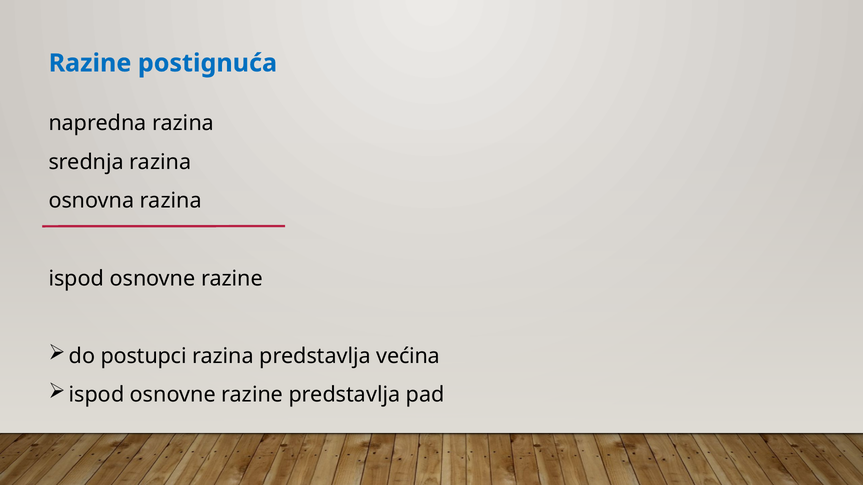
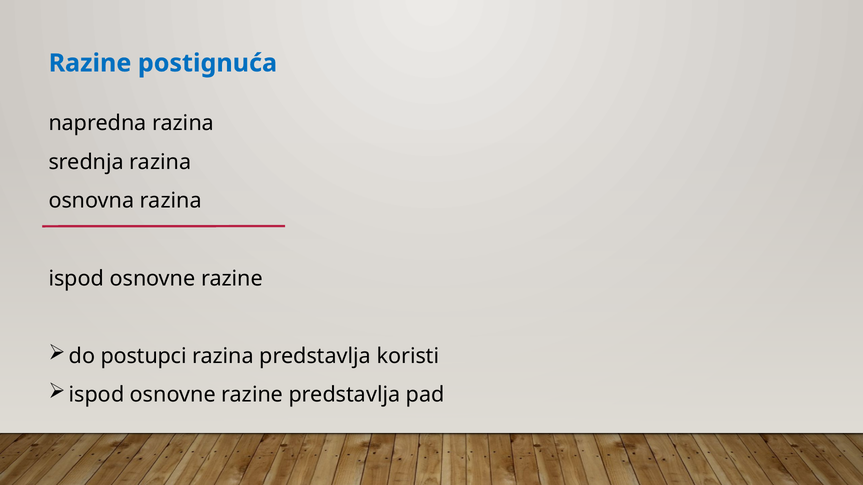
većina: većina -> koristi
